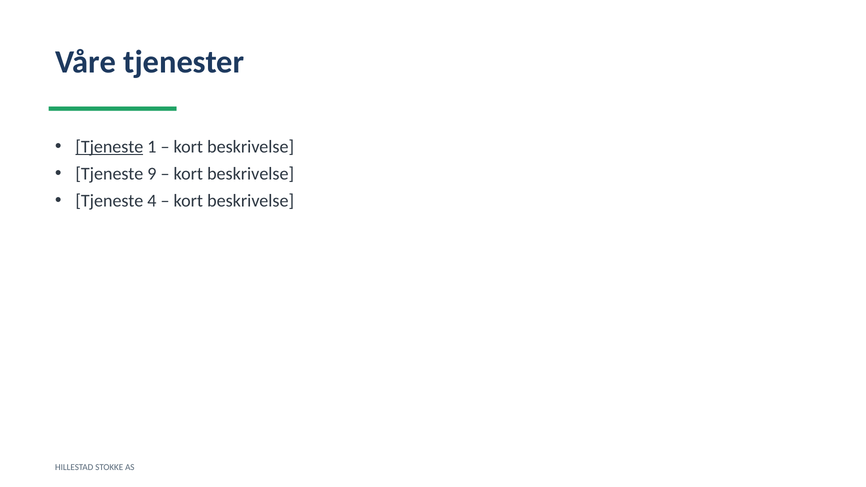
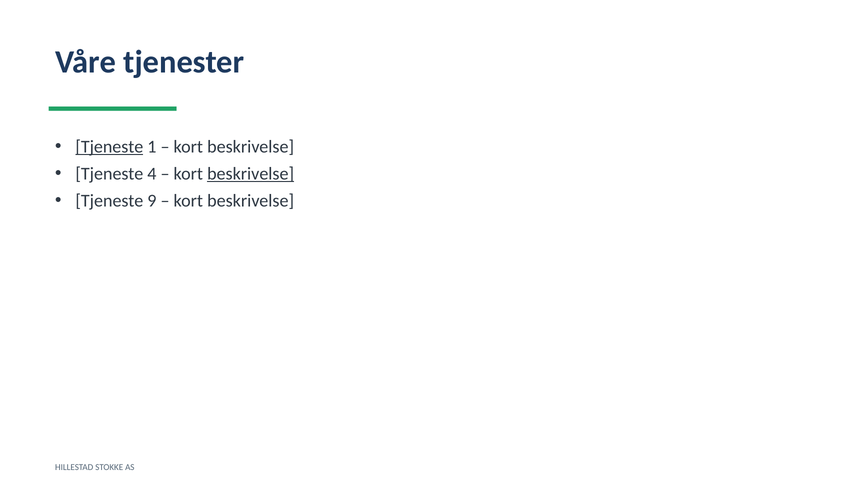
9: 9 -> 4
beskrivelse at (251, 174) underline: none -> present
4: 4 -> 9
